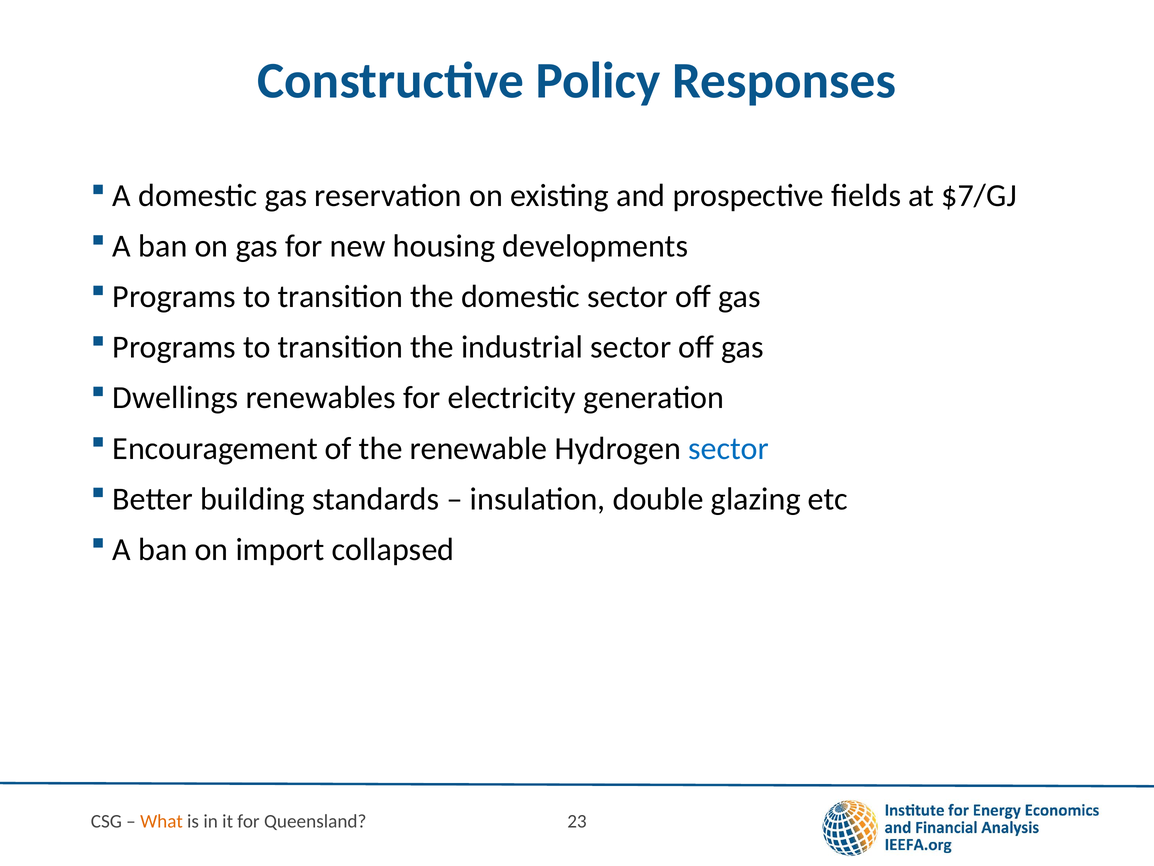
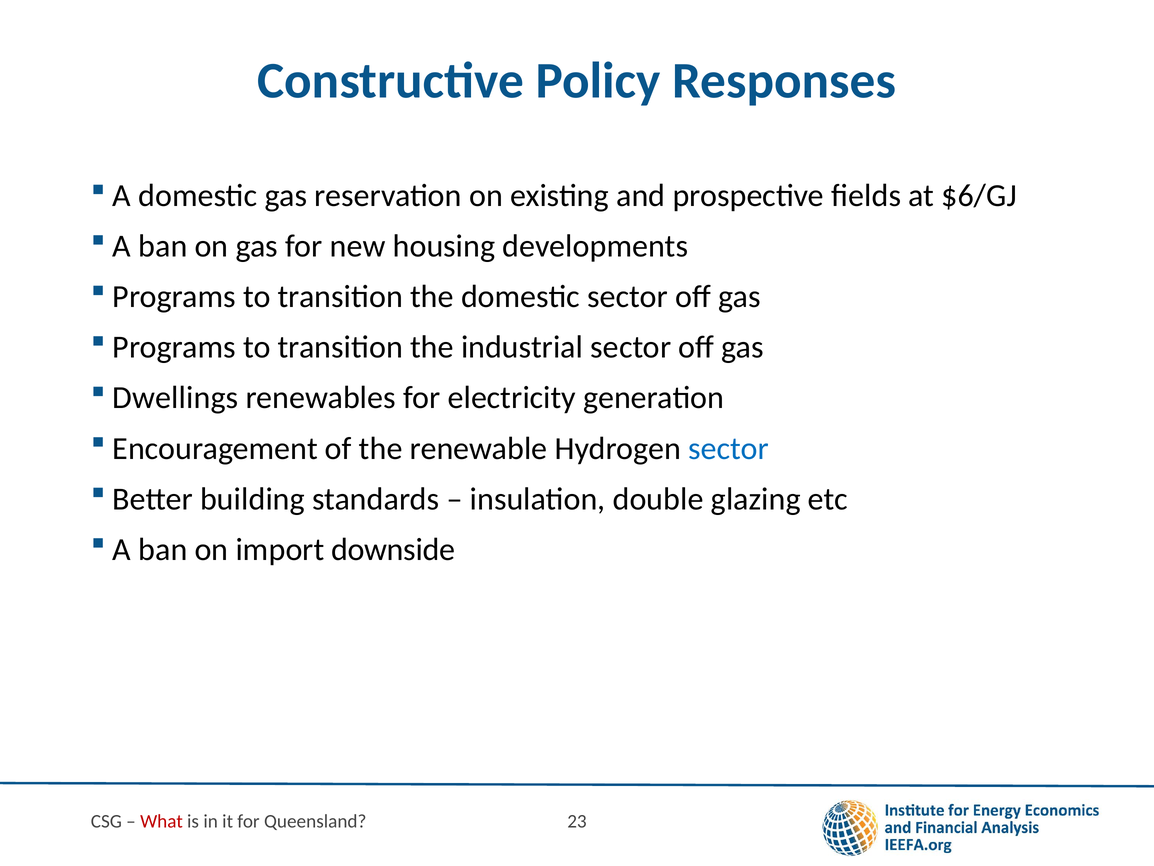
$7/GJ: $7/GJ -> $6/GJ
collapsed: collapsed -> downside
What colour: orange -> red
